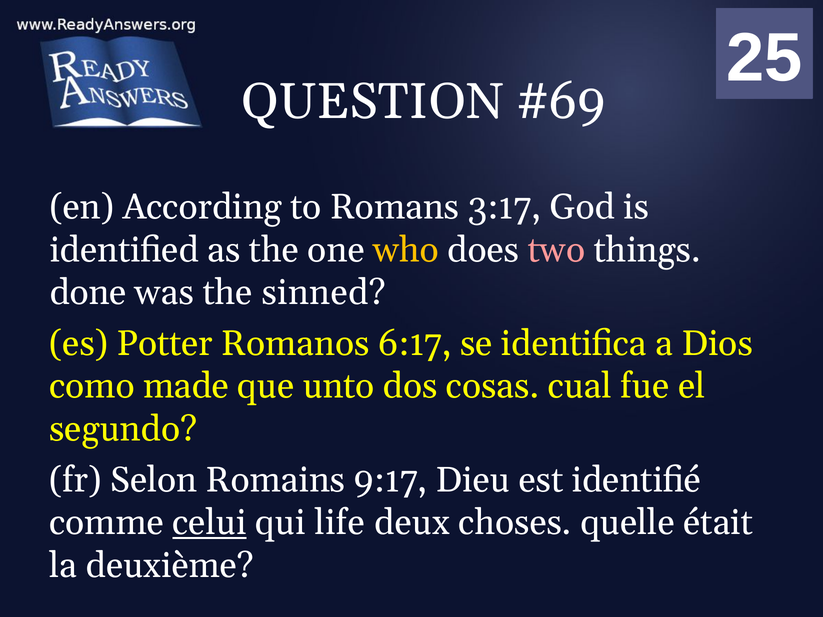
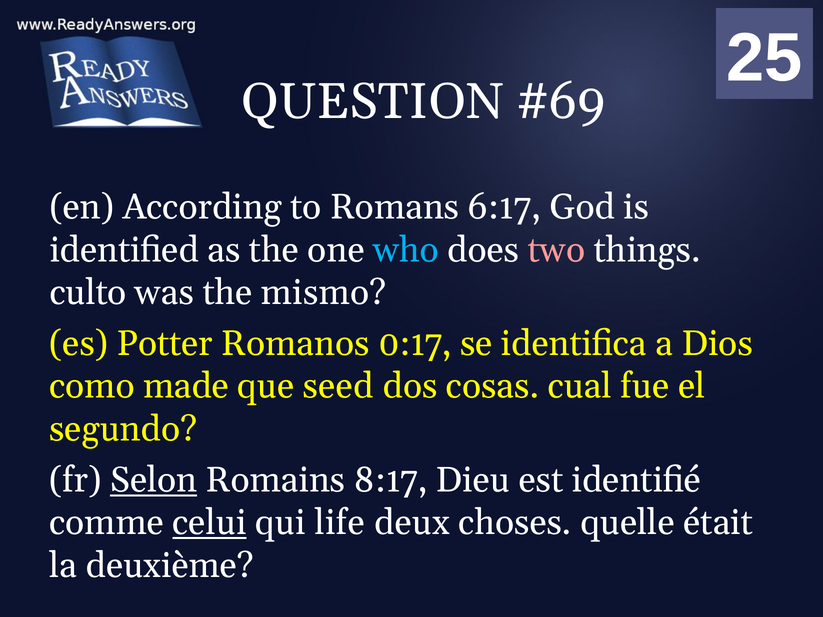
3:17: 3:17 -> 6:17
who colour: yellow -> light blue
done: done -> culto
sinned: sinned -> mismo
6:17: 6:17 -> 0:17
unto: unto -> seed
Selon underline: none -> present
9:17: 9:17 -> 8:17
